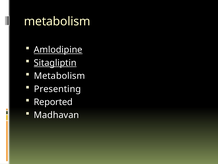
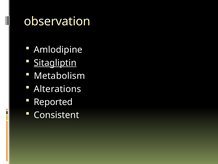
metabolism at (57, 21): metabolism -> observation
Amlodipine underline: present -> none
Presenting: Presenting -> Alterations
Madhavan: Madhavan -> Consistent
